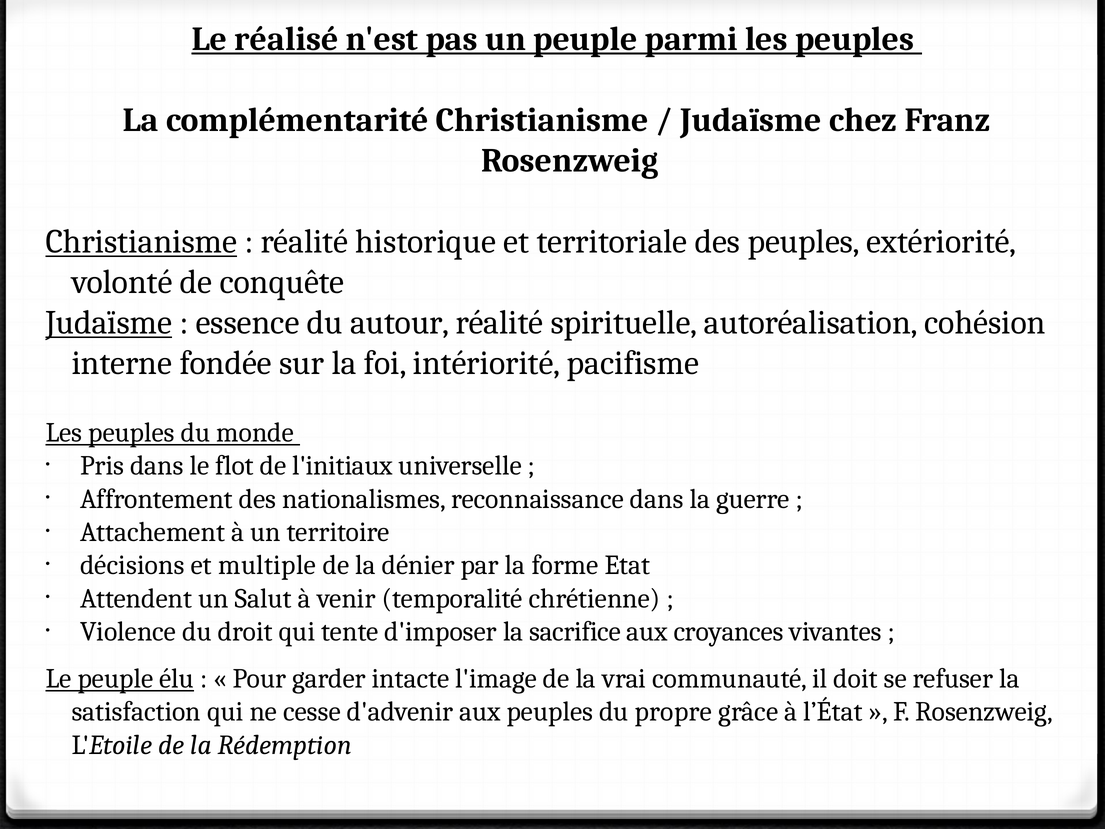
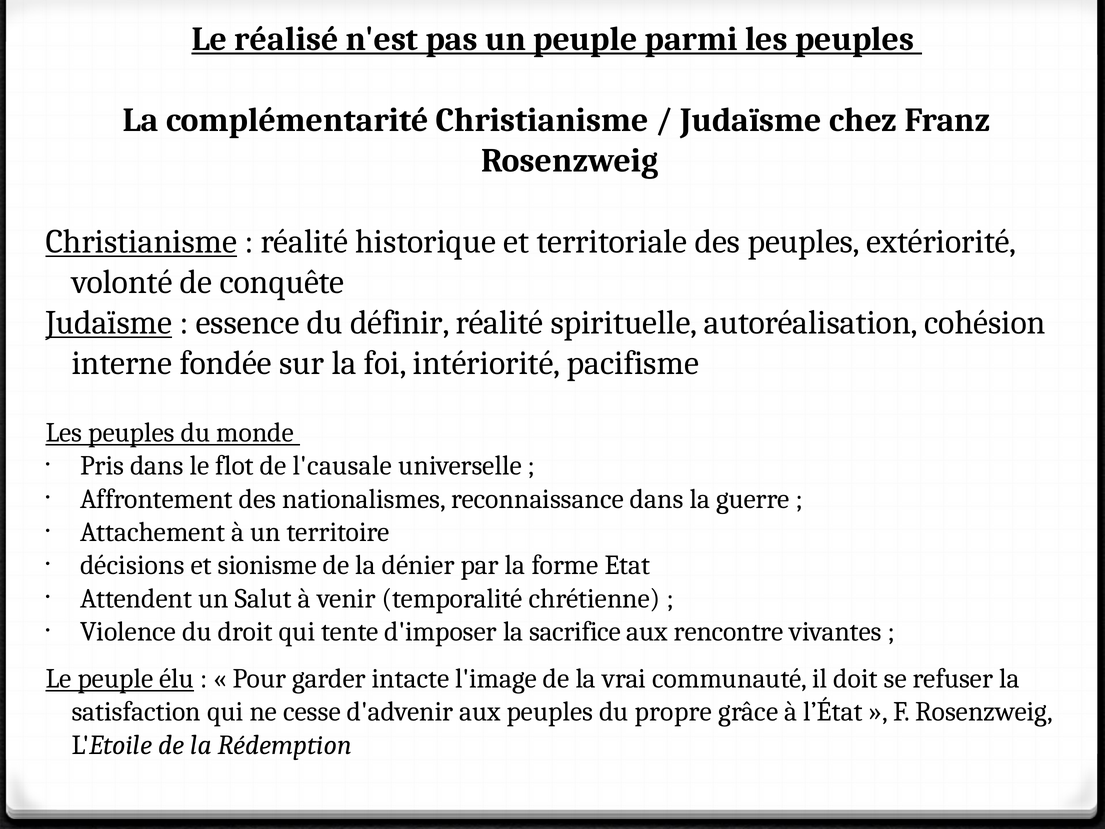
autour: autour -> définir
l'initiaux: l'initiaux -> l'causale
multiple: multiple -> sionisme
croyances: croyances -> rencontre
